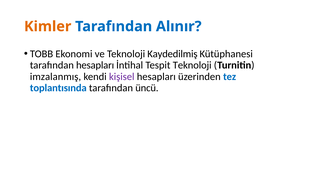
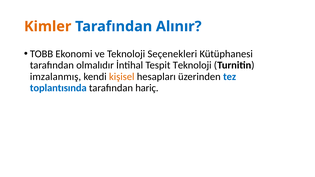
Kaydedilmiş: Kaydedilmiş -> Seçenekleri
tarafından hesapları: hesapları -> olmalıdır
kişisel colour: purple -> orange
üncü: üncü -> hariç
